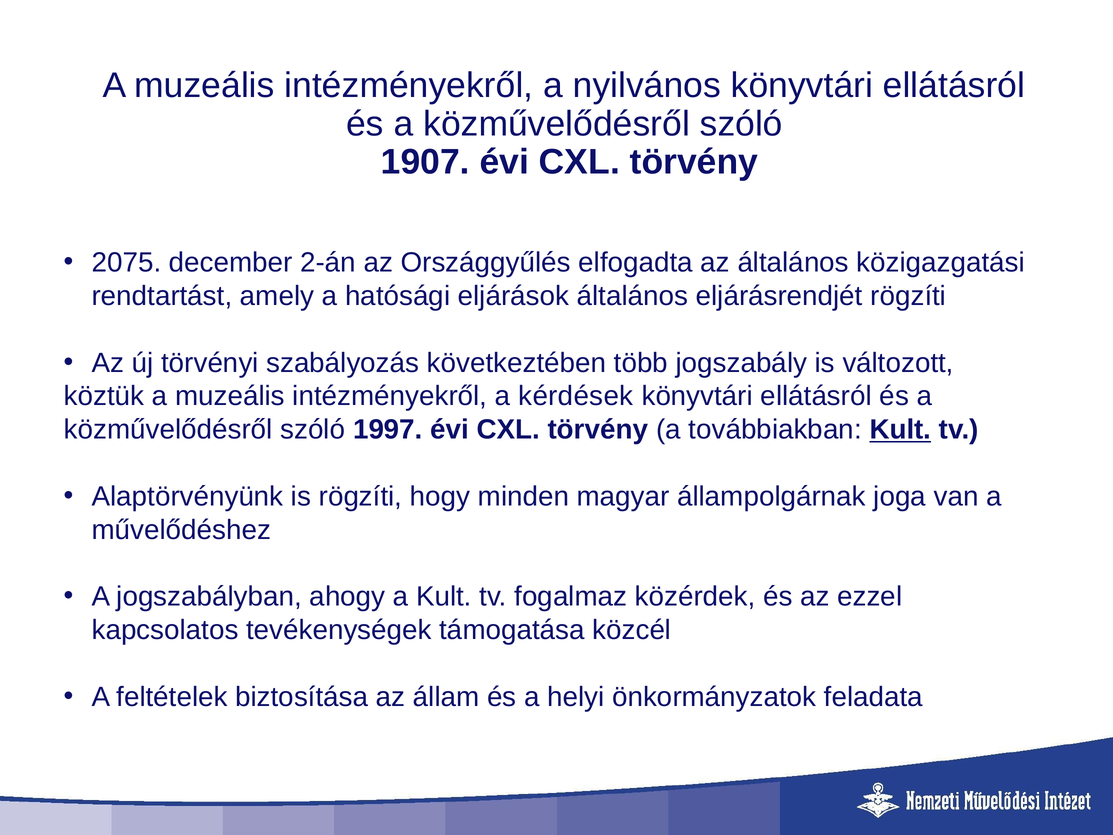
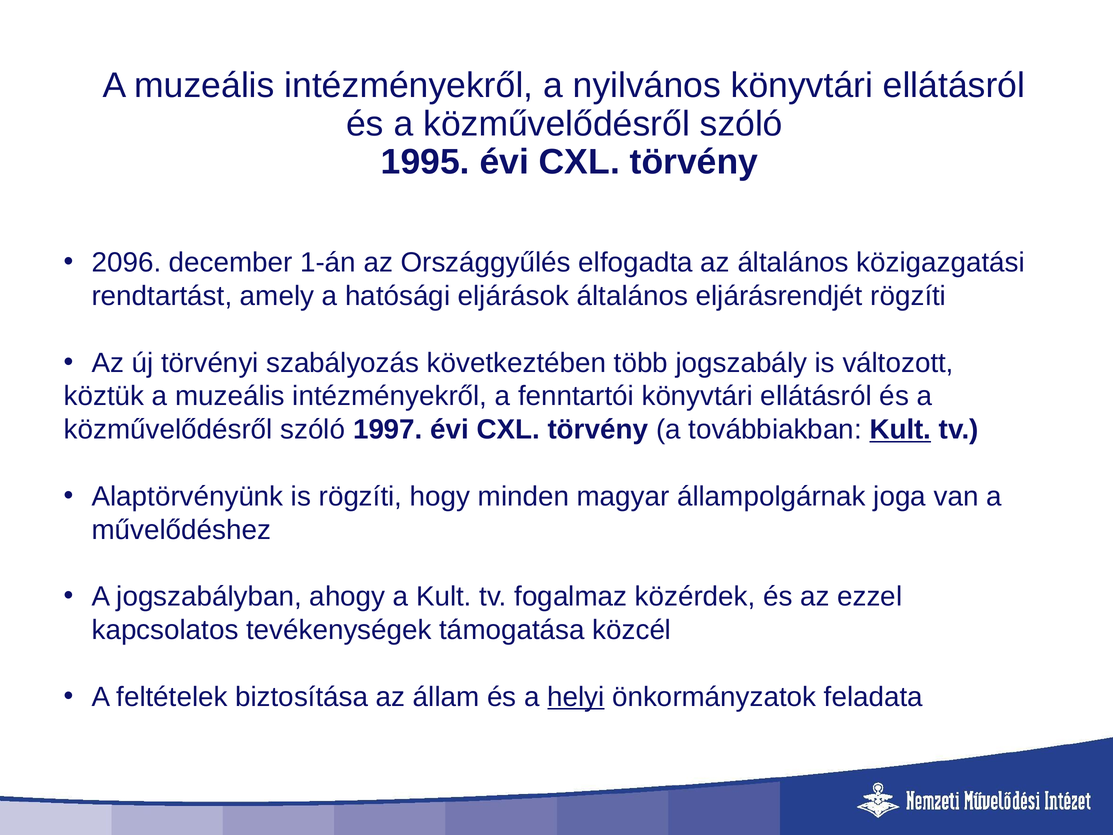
1907: 1907 -> 1995
2075: 2075 -> 2096
2-án: 2-án -> 1-án
kérdések: kérdések -> fenntartói
helyi underline: none -> present
